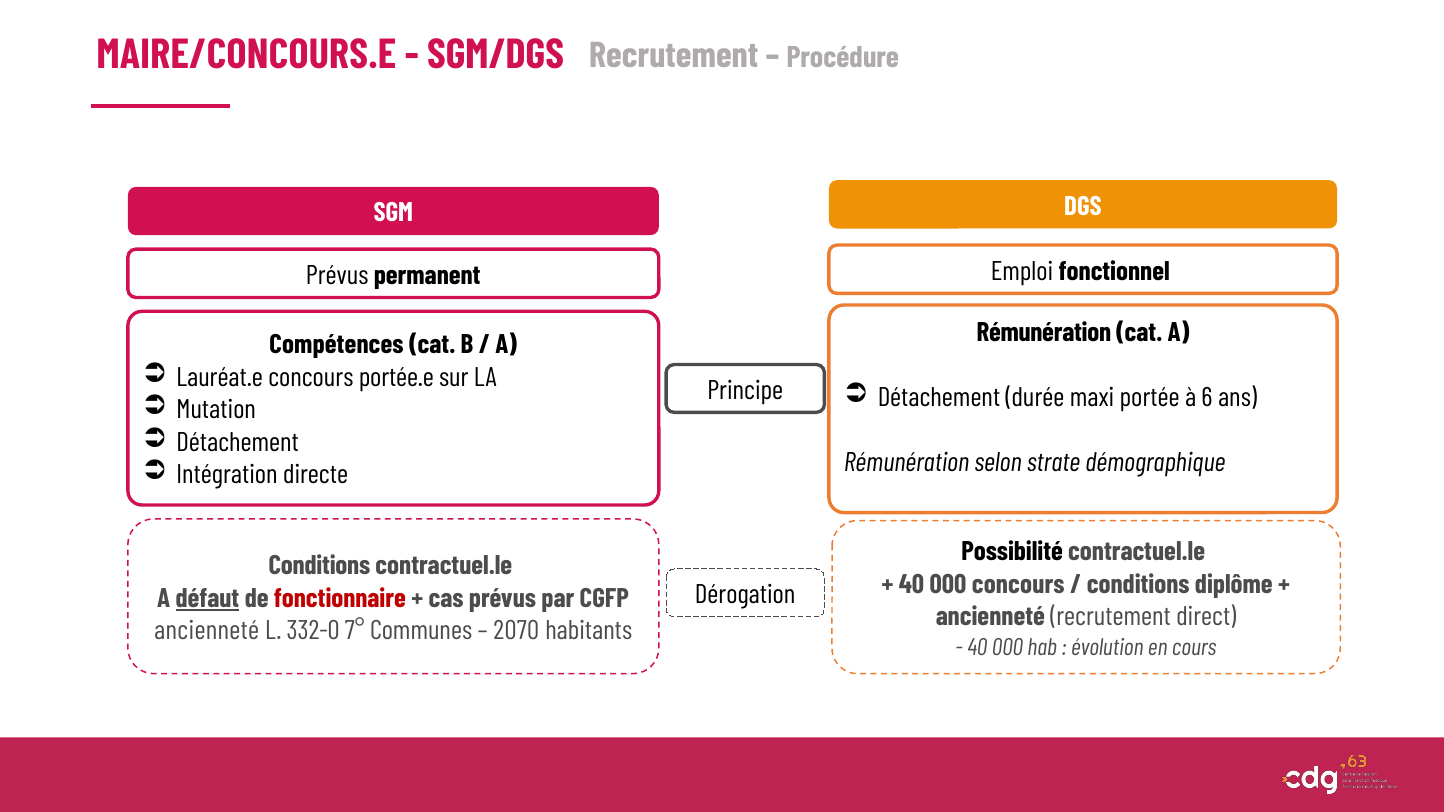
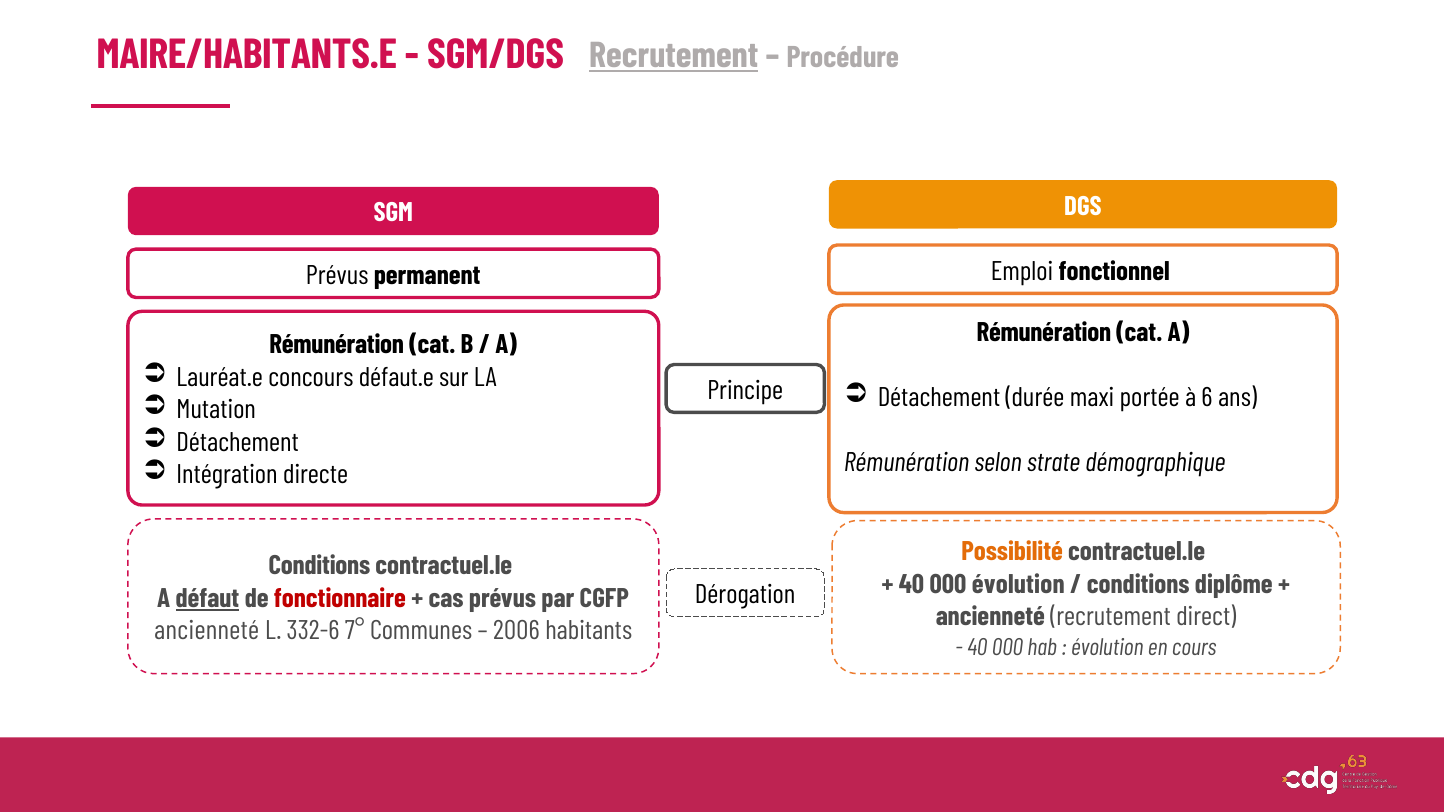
MAIRE/CONCOURS.E: MAIRE/CONCOURS.E -> MAIRE/HABITANTS.E
Recrutement at (674, 55) underline: none -> present
Compétences at (337, 345): Compétences -> Rémunération
portée.e: portée.e -> défaut.e
Possibilité colour: black -> orange
000 concours: concours -> évolution
332-0: 332-0 -> 332-6
2070: 2070 -> 2006
